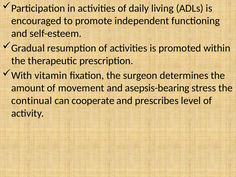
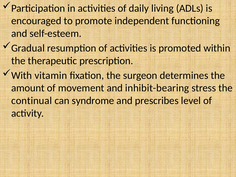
asepsis-bearing: asepsis-bearing -> inhibit-bearing
cooperate: cooperate -> syndrome
